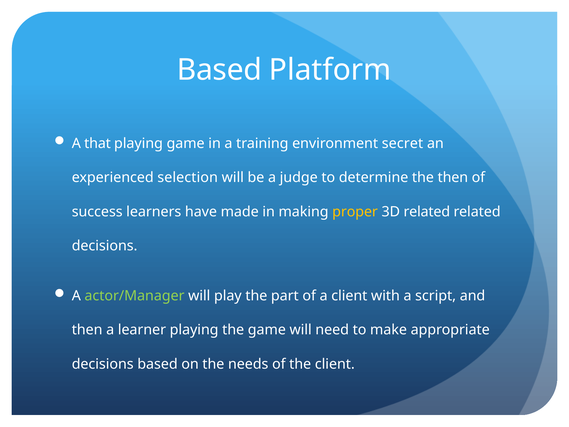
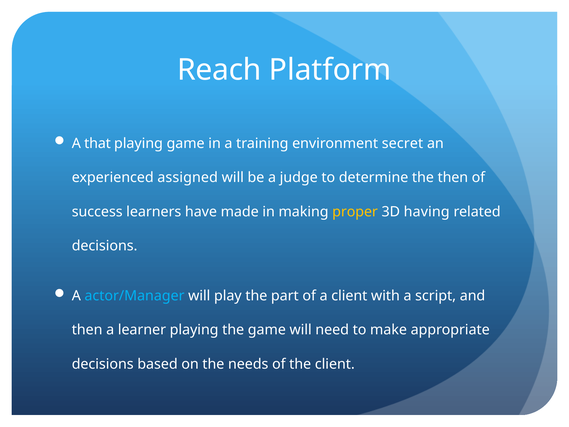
Based at (219, 70): Based -> Reach
selection: selection -> assigned
3D related: related -> having
actor/Manager colour: light green -> light blue
